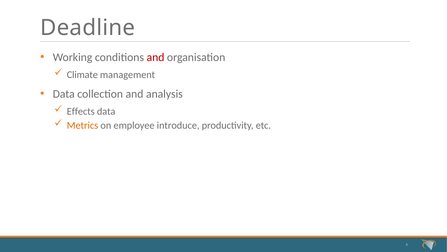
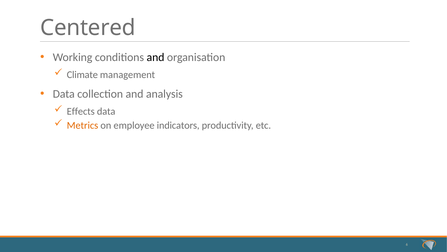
Deadline: Deadline -> Centered
and at (155, 57) colour: red -> black
introduce: introduce -> indicators
